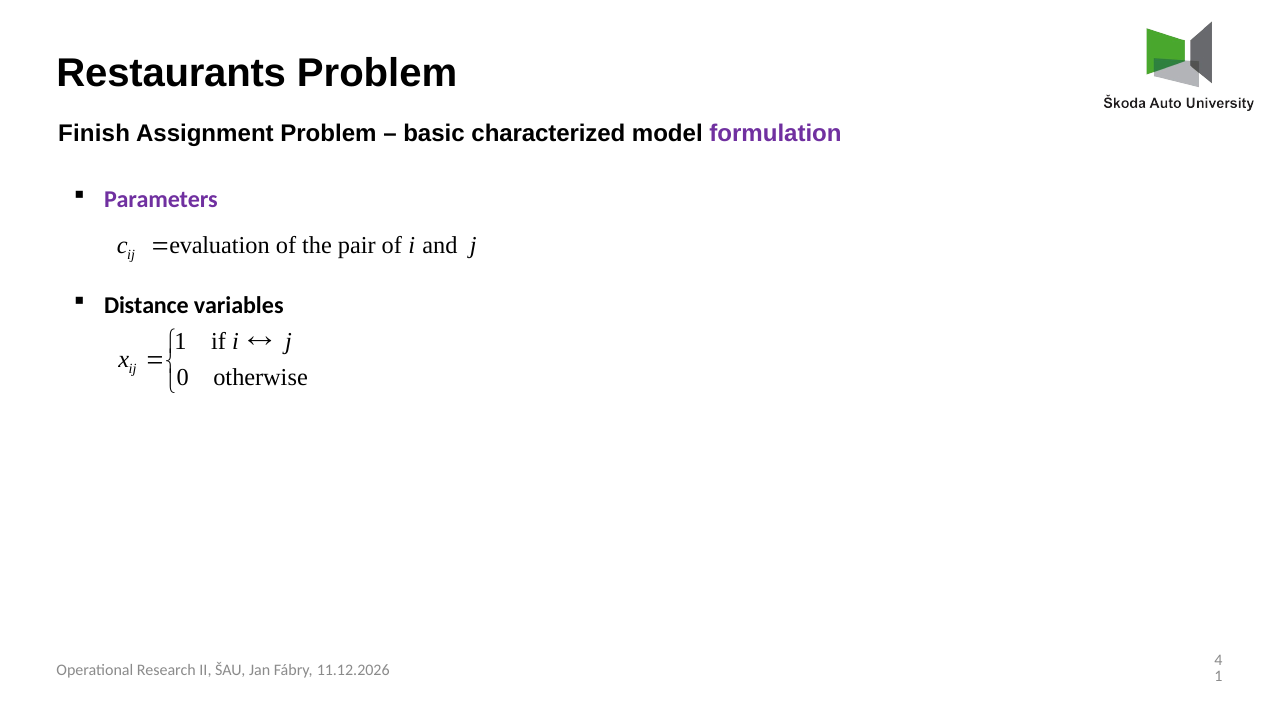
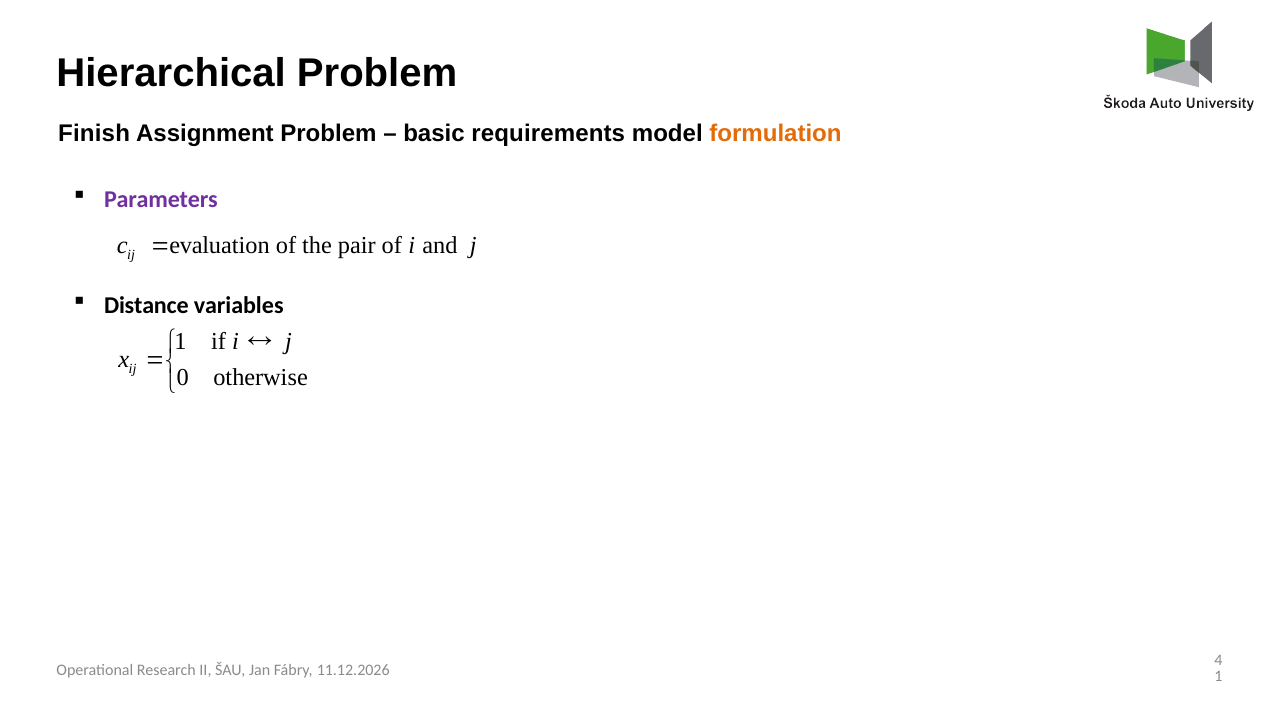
Restaurants: Restaurants -> Hierarchical
characterized: characterized -> requirements
formulation colour: purple -> orange
